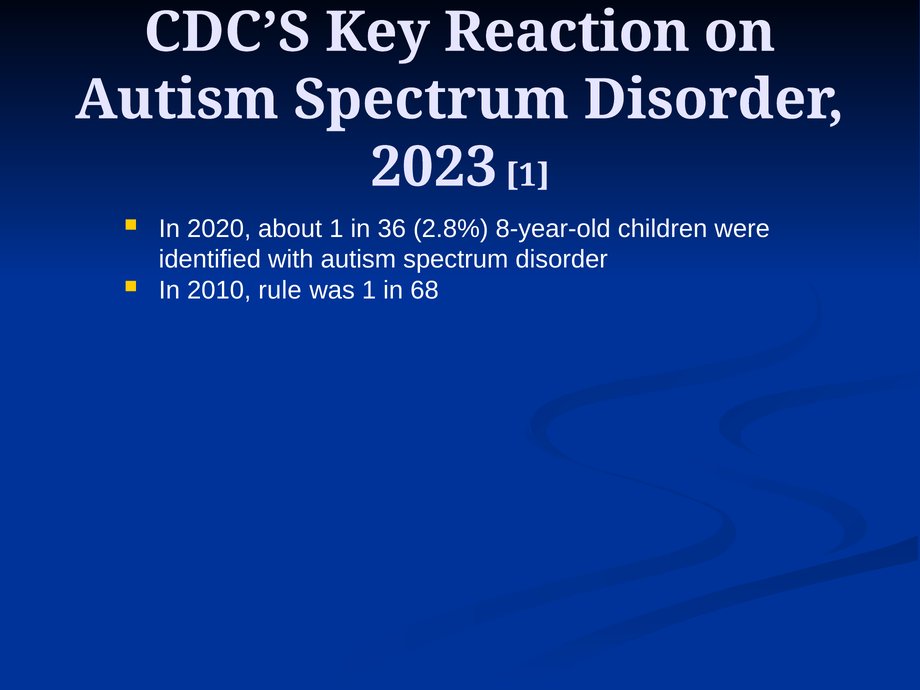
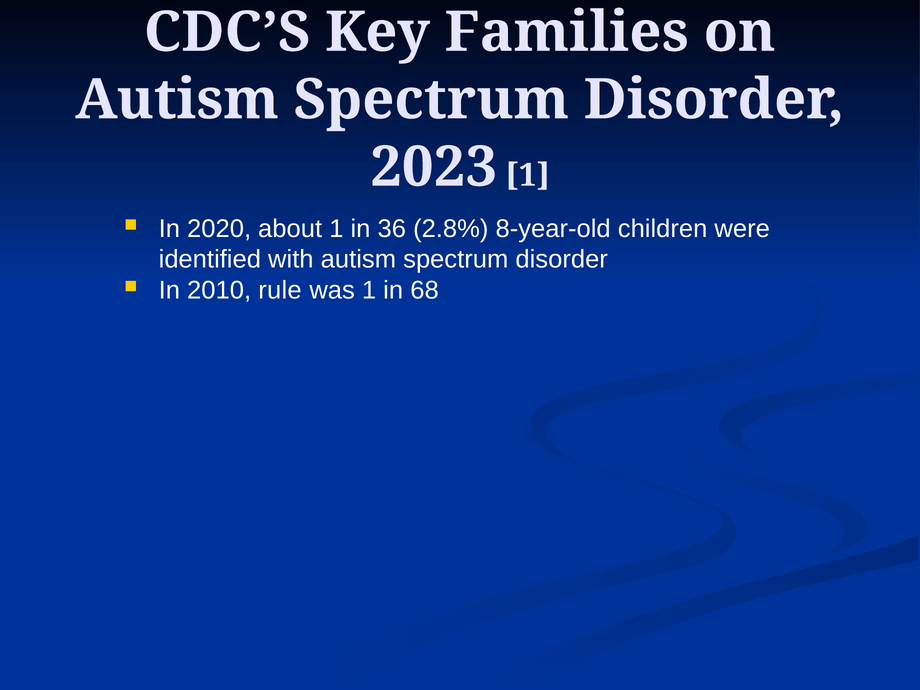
Reaction: Reaction -> Families
